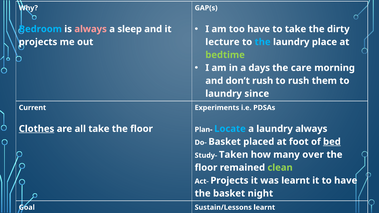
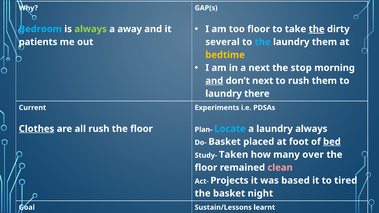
too have: have -> floor
the at (317, 29) underline: none -> present
always at (91, 29) colour: pink -> light green
a sleep: sleep -> away
projects at (38, 42): projects -> patients
lecture: lecture -> several
laundry place: place -> them
bedtime colour: light green -> yellow
a days: days -> next
care: care -> stop
and at (214, 81) underline: none -> present
don’t rush: rush -> next
since: since -> there
all take: take -> rush
clean colour: light green -> pink
was learnt: learnt -> based
to have: have -> tired
